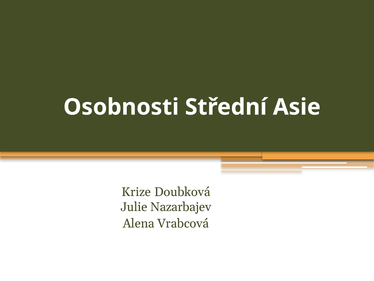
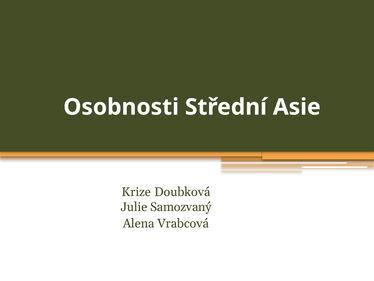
Nazarbajev: Nazarbajev -> Samozvaný
